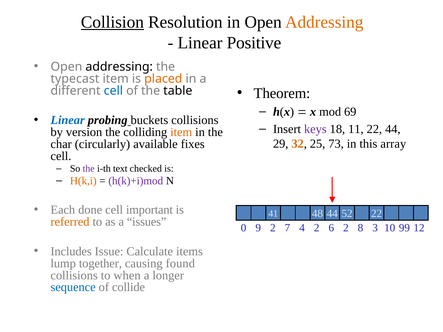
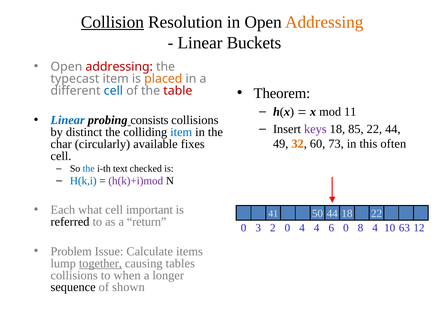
Positive: Positive -> Buckets
addressing at (119, 67) colour: black -> red
table colour: black -> red
69: 69 -> 11
buckets: buckets -> consists
11: 11 -> 85
version: version -> distinct
item at (181, 132) colour: orange -> blue
29: 29 -> 49
25: 25 -> 60
array: array -> often
the at (89, 169) colour: purple -> blue
H(k,i colour: orange -> blue
done: done -> what
48: 48 -> 50
44 52: 52 -> 18
referred colour: orange -> black
issues: issues -> return
9: 9 -> 3
2 7: 7 -> 0
4 2: 2 -> 4
6 2: 2 -> 0
8 3: 3 -> 4
99: 99 -> 63
Includes: Includes -> Problem
together underline: none -> present
found: found -> tables
sequence colour: blue -> black
collide: collide -> shown
